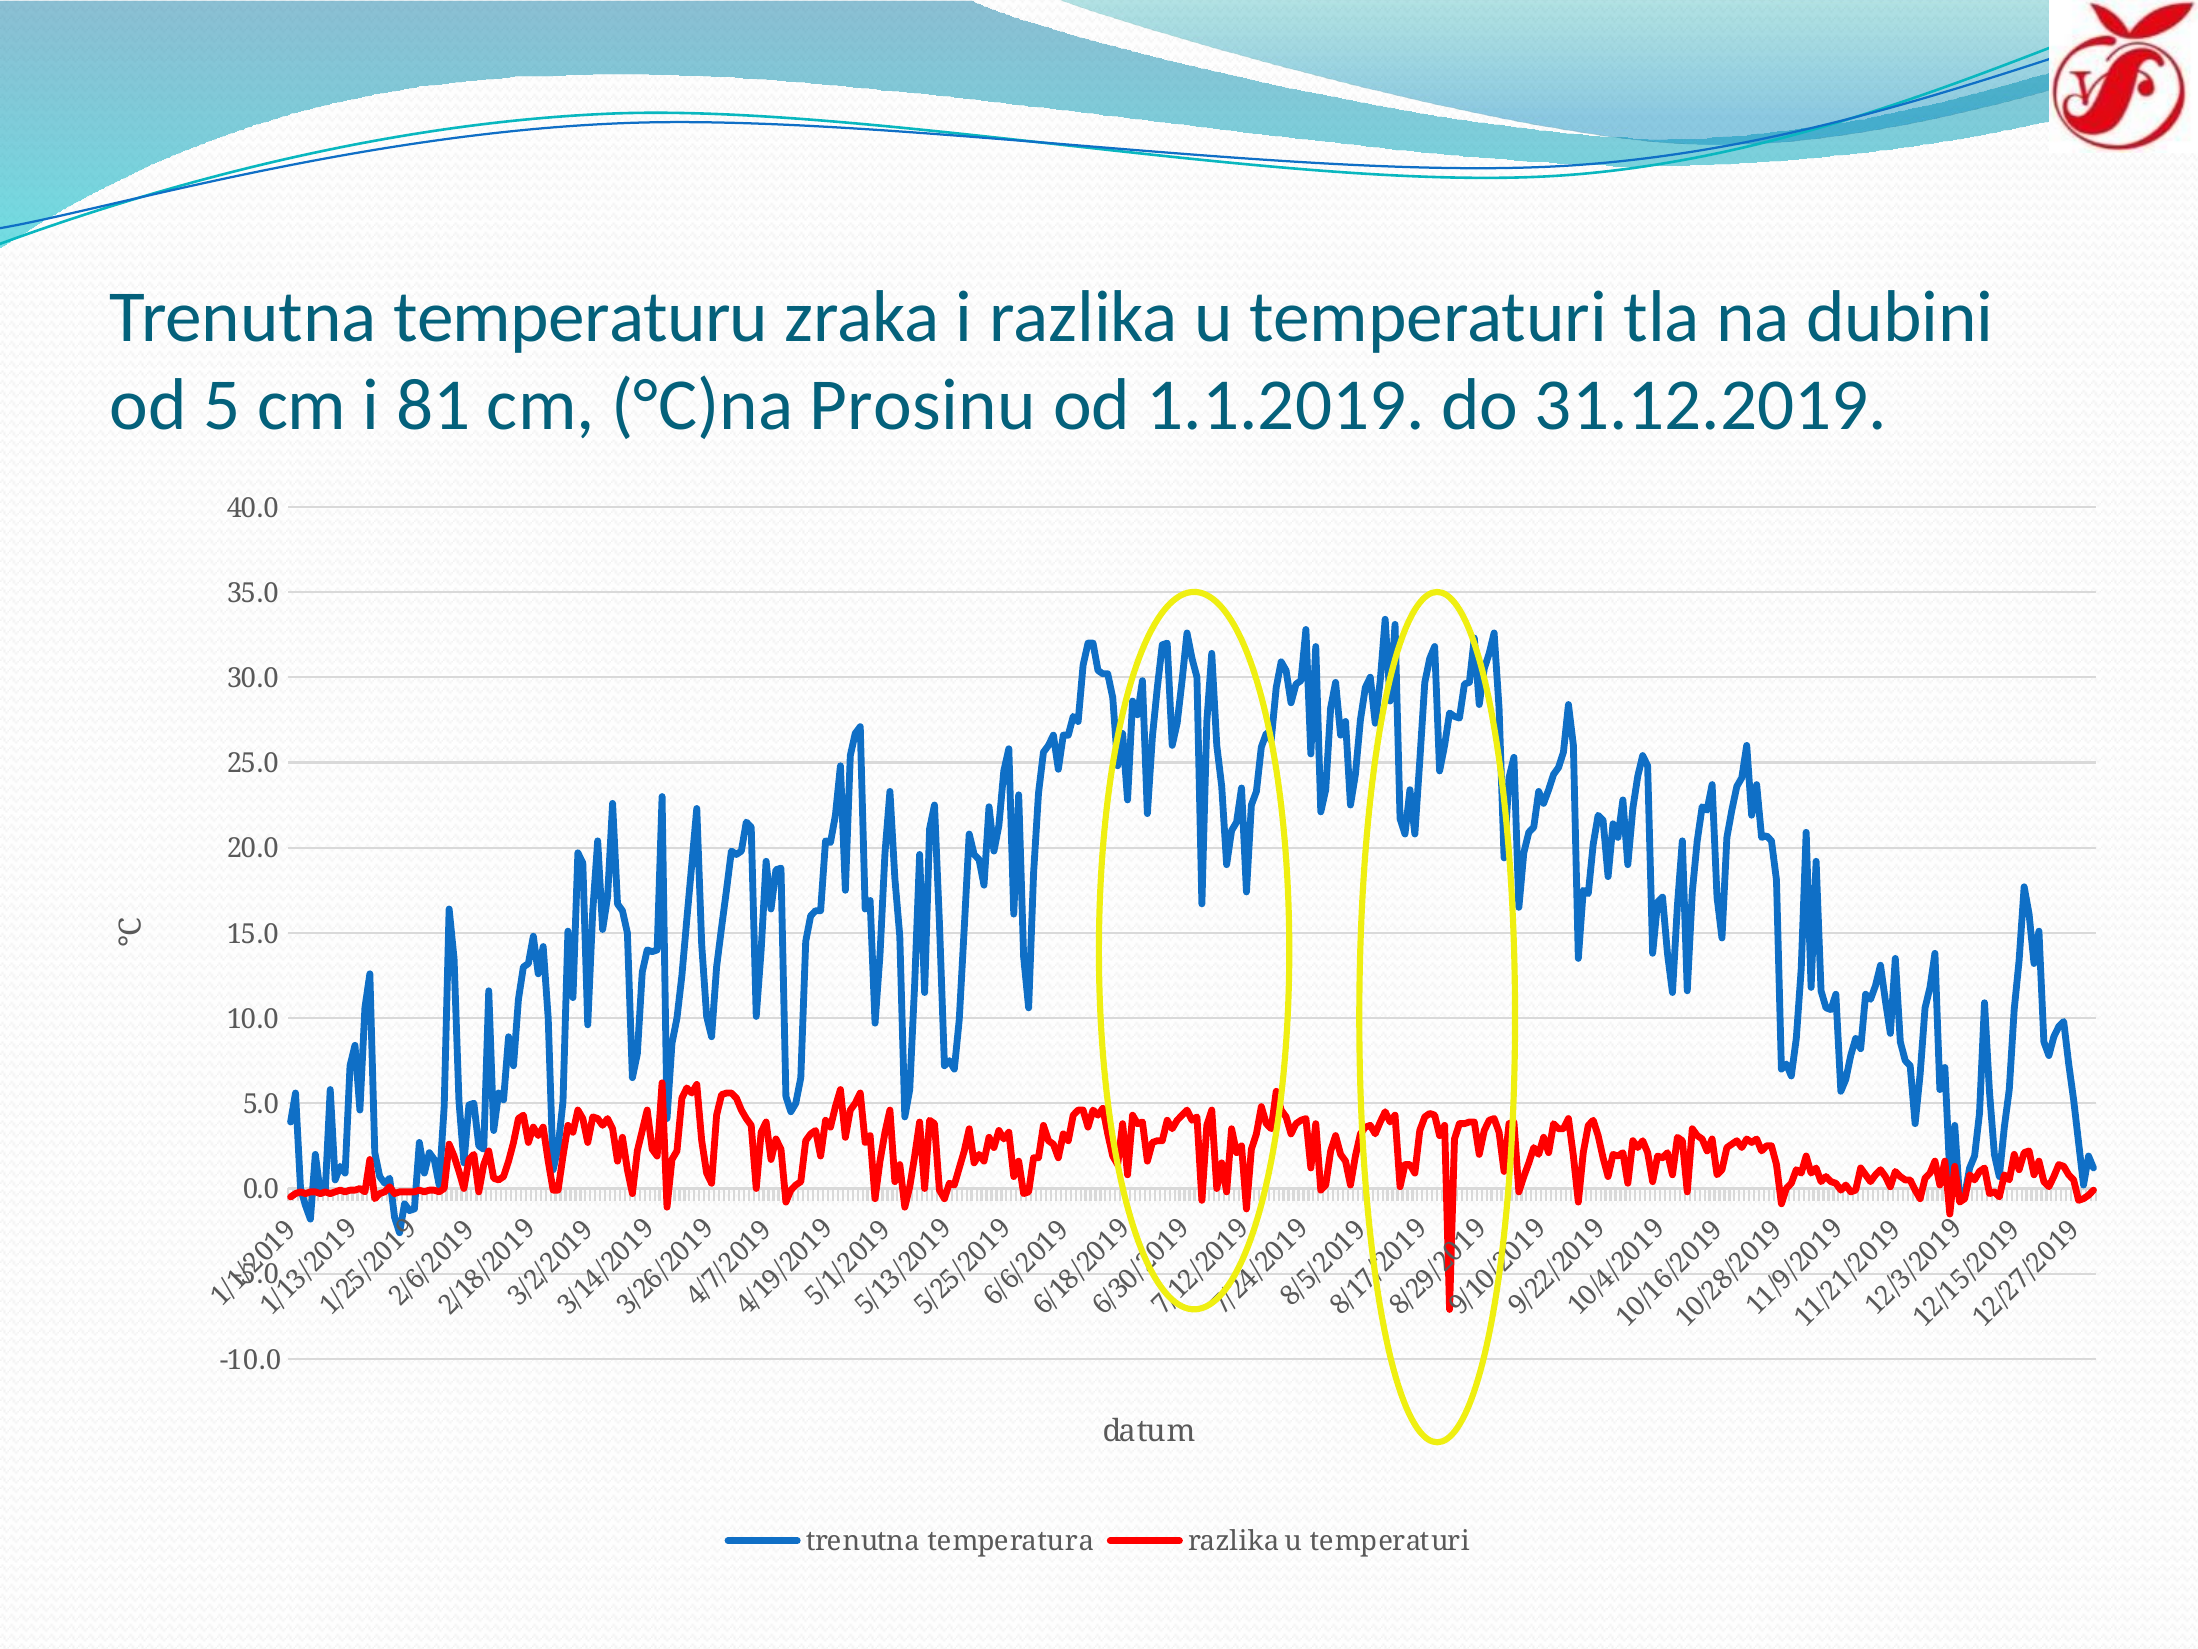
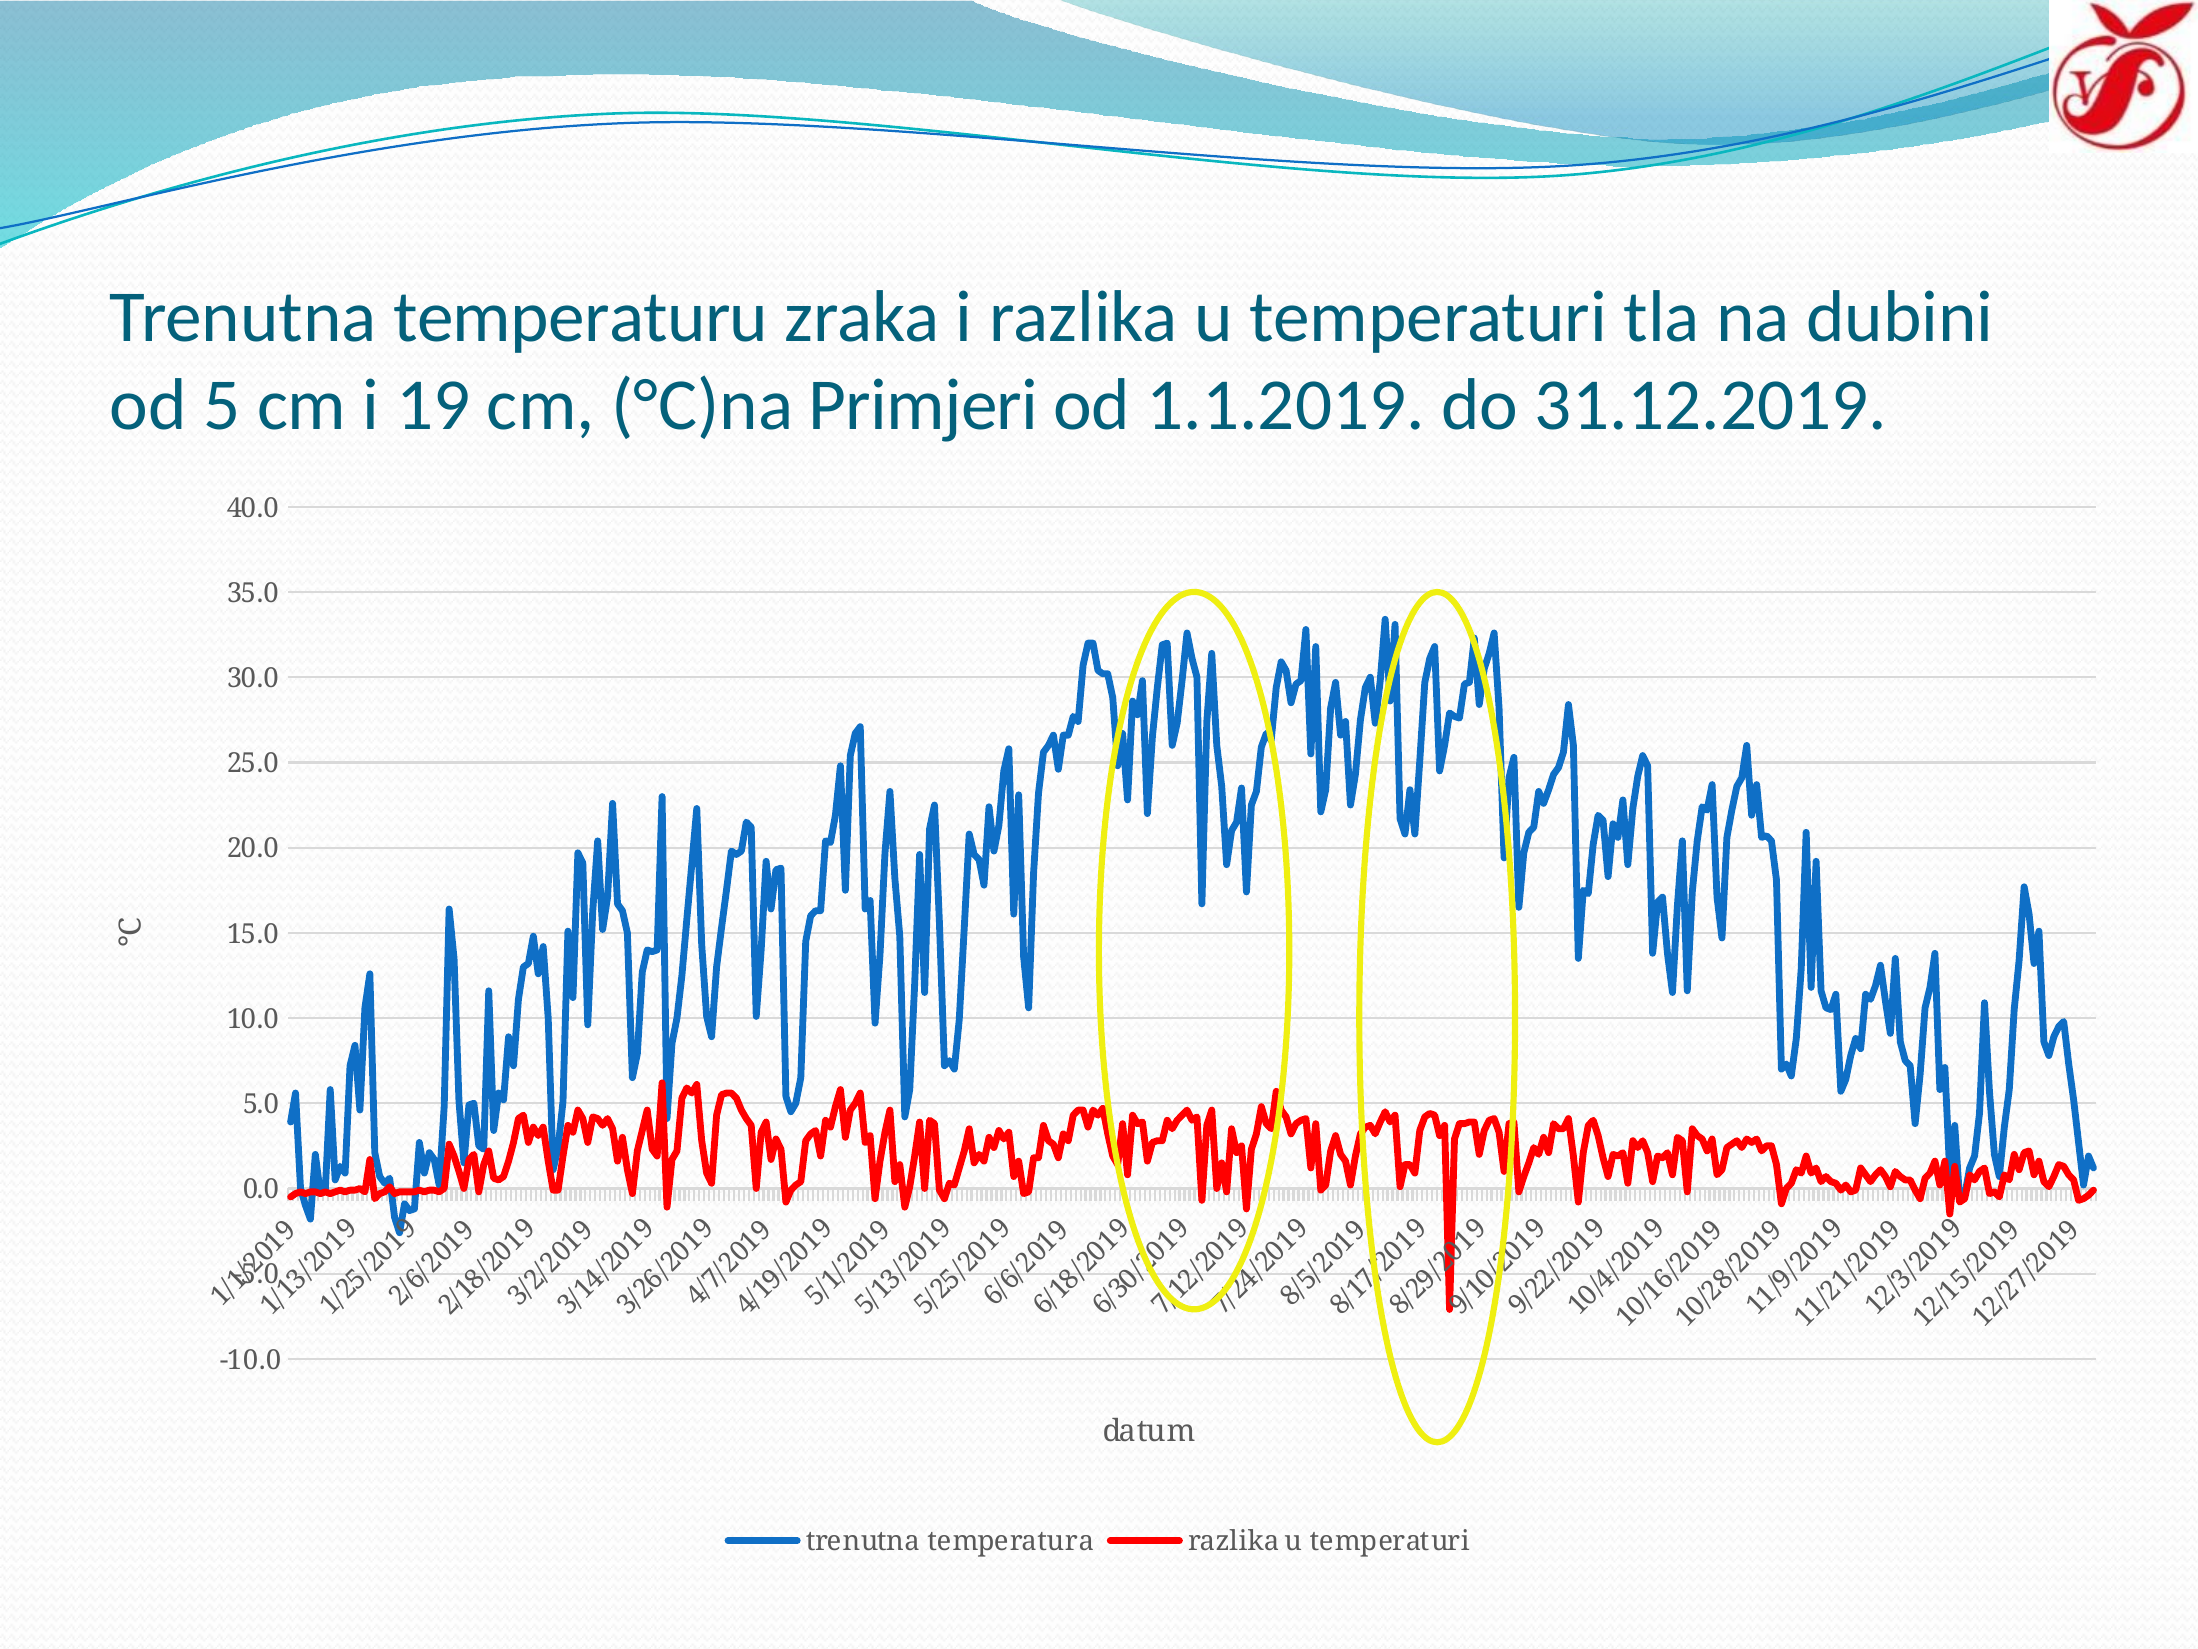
81: 81 -> 19
Prosinu: Prosinu -> Primjeri
